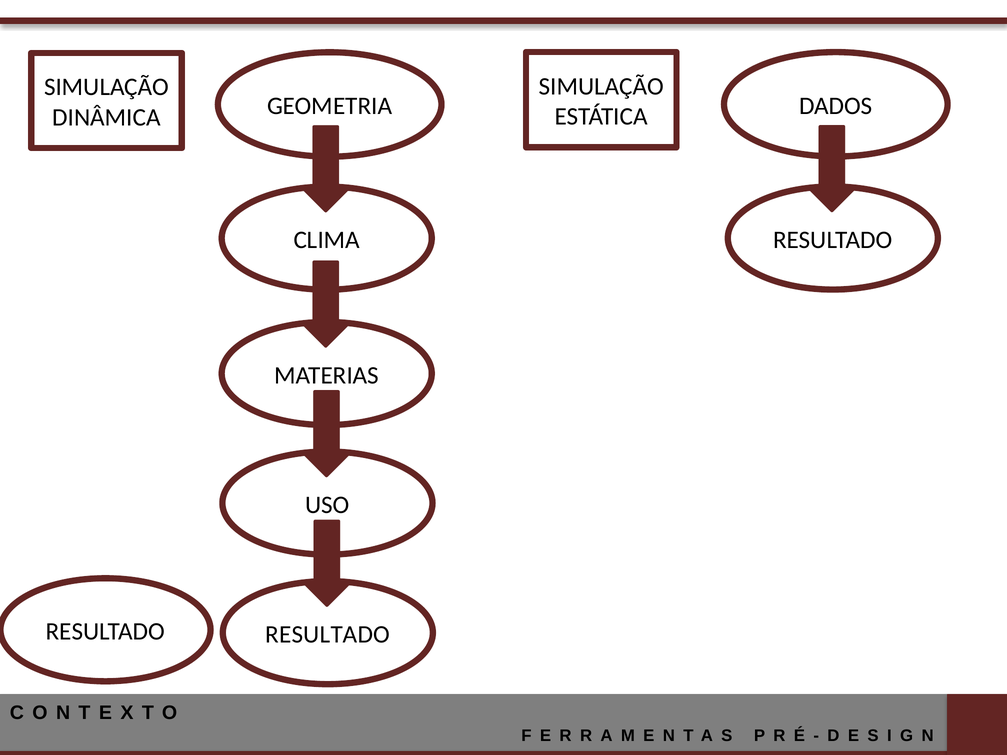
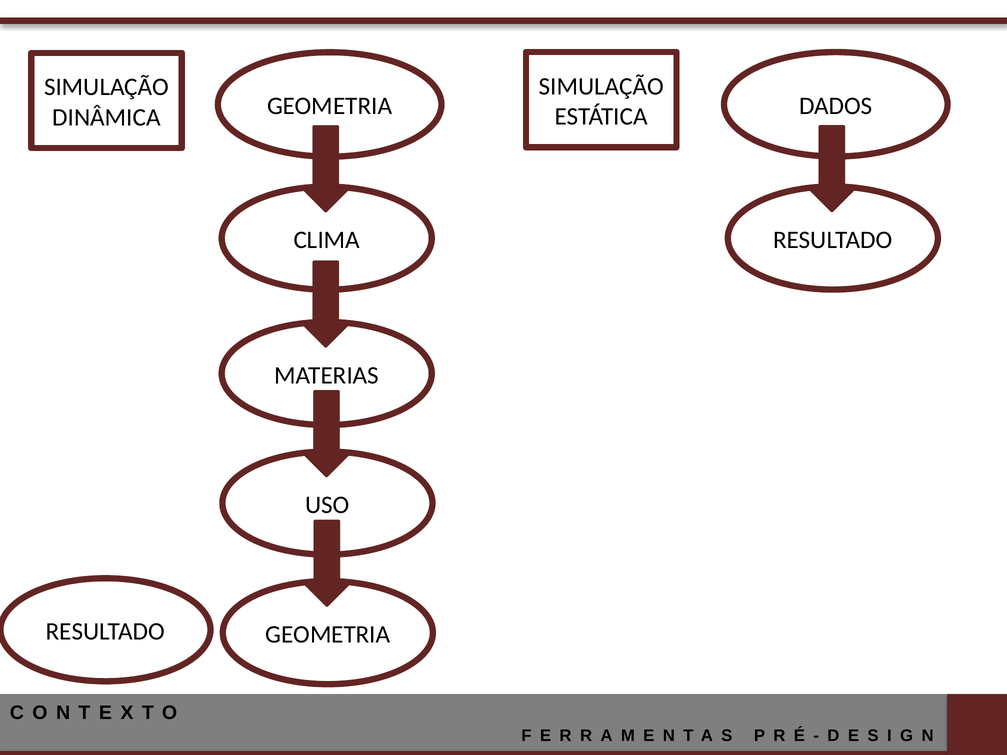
RESULTADO at (328, 635): RESULTADO -> GEOMETRIA
